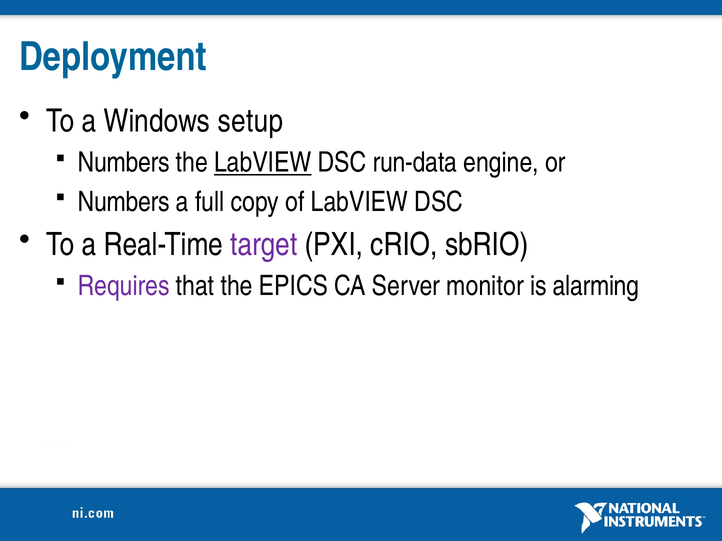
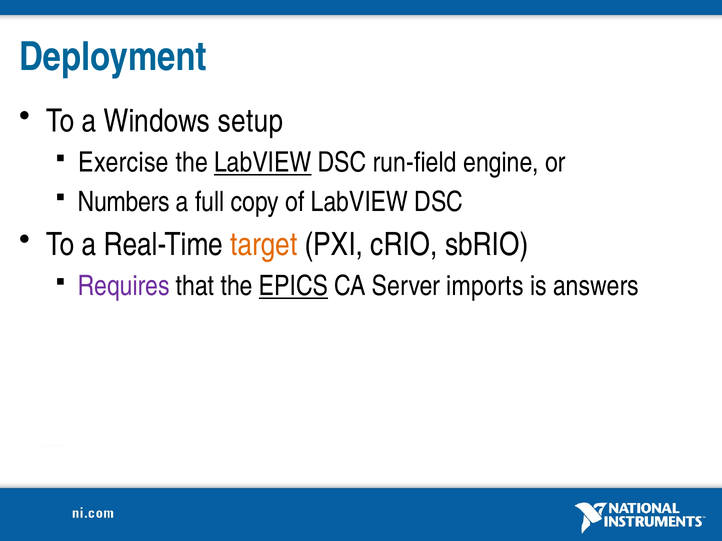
Numbers at (124, 163): Numbers -> Exercise
run-data: run-data -> run-field
target colour: purple -> orange
EPICS underline: none -> present
monitor: monitor -> imports
alarming: alarming -> answers
